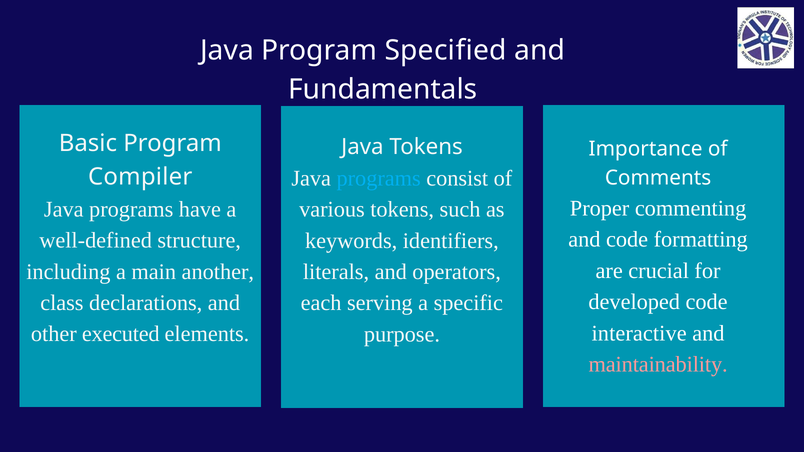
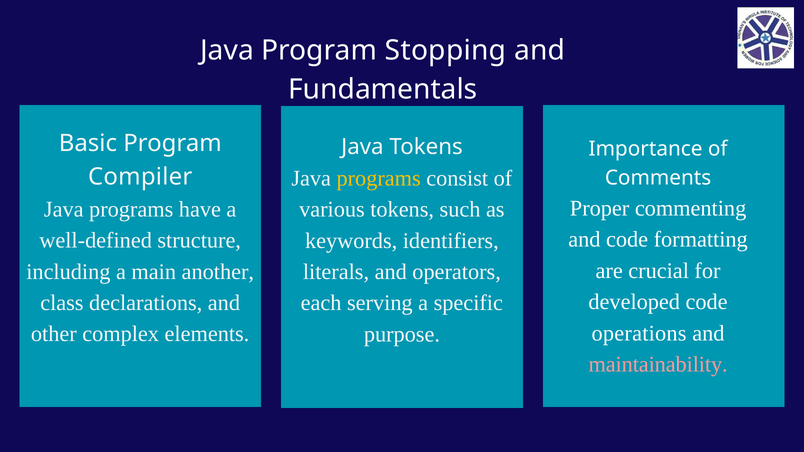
Specified: Specified -> Stopping
programs at (379, 178) colour: light blue -> yellow
interactive: interactive -> operations
executed: executed -> complex
